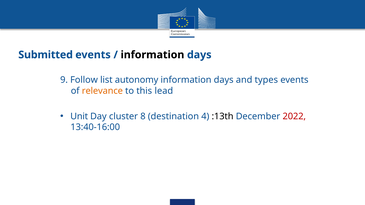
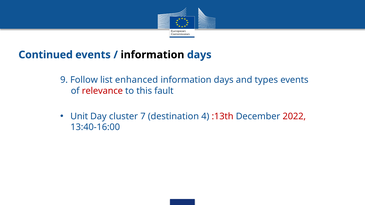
Submitted: Submitted -> Continued
autonomy: autonomy -> enhanced
relevance colour: orange -> red
lead: lead -> fault
8: 8 -> 7
:13th colour: black -> red
